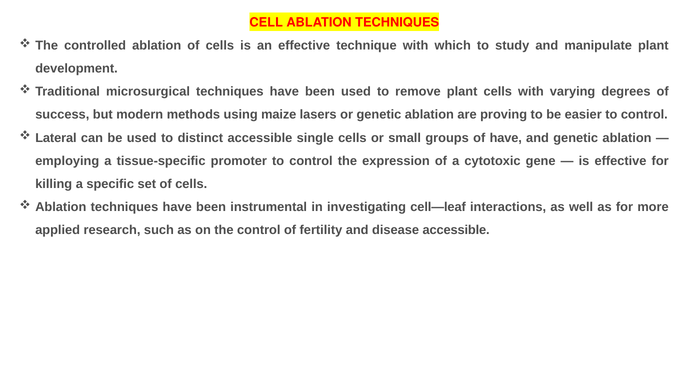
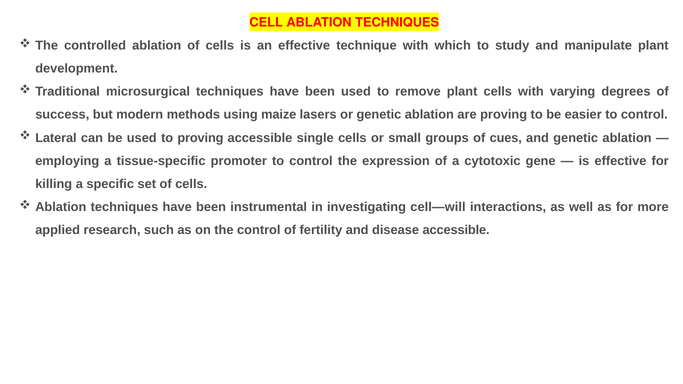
to distinct: distinct -> proving
of have: have -> cues
cell—leaf: cell—leaf -> cell—will
